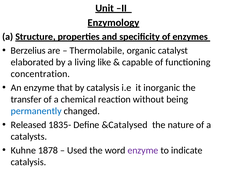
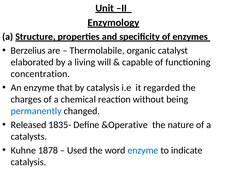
like: like -> will
inorganic: inorganic -> regarded
transfer: transfer -> charges
&Catalysed: &Catalysed -> &Operative
enzyme at (143, 151) colour: purple -> blue
